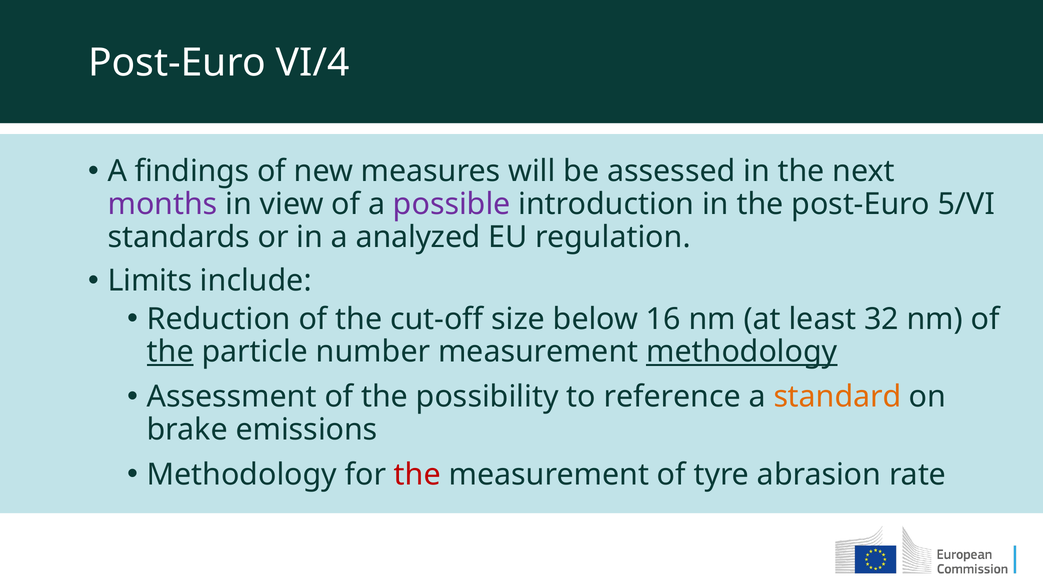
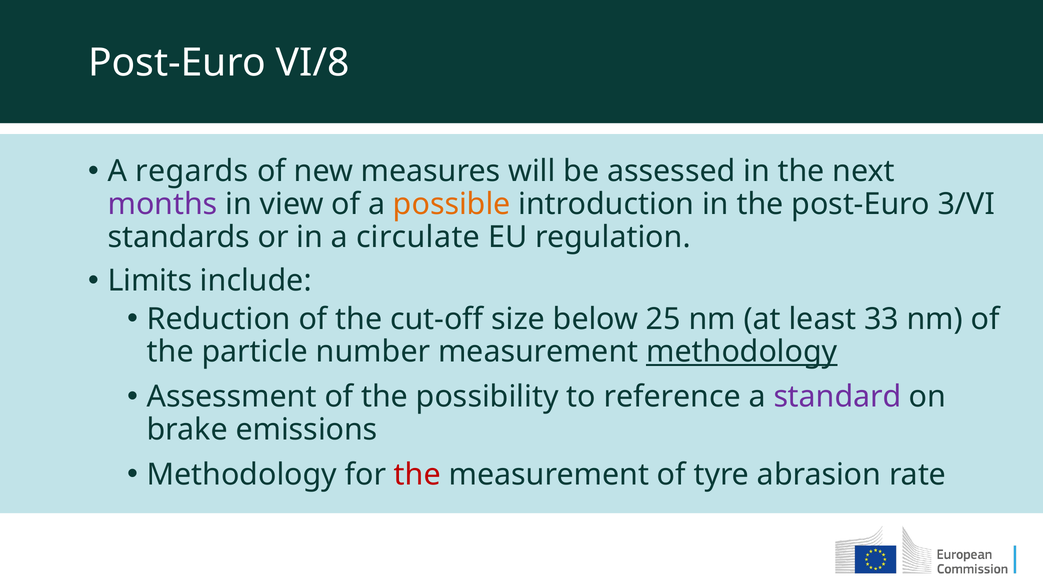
VI/4: VI/4 -> VI/8
findings: findings -> regards
possible colour: purple -> orange
5/VI: 5/VI -> 3/VI
analyzed: analyzed -> circulate
16: 16 -> 25
32: 32 -> 33
the at (170, 352) underline: present -> none
standard colour: orange -> purple
